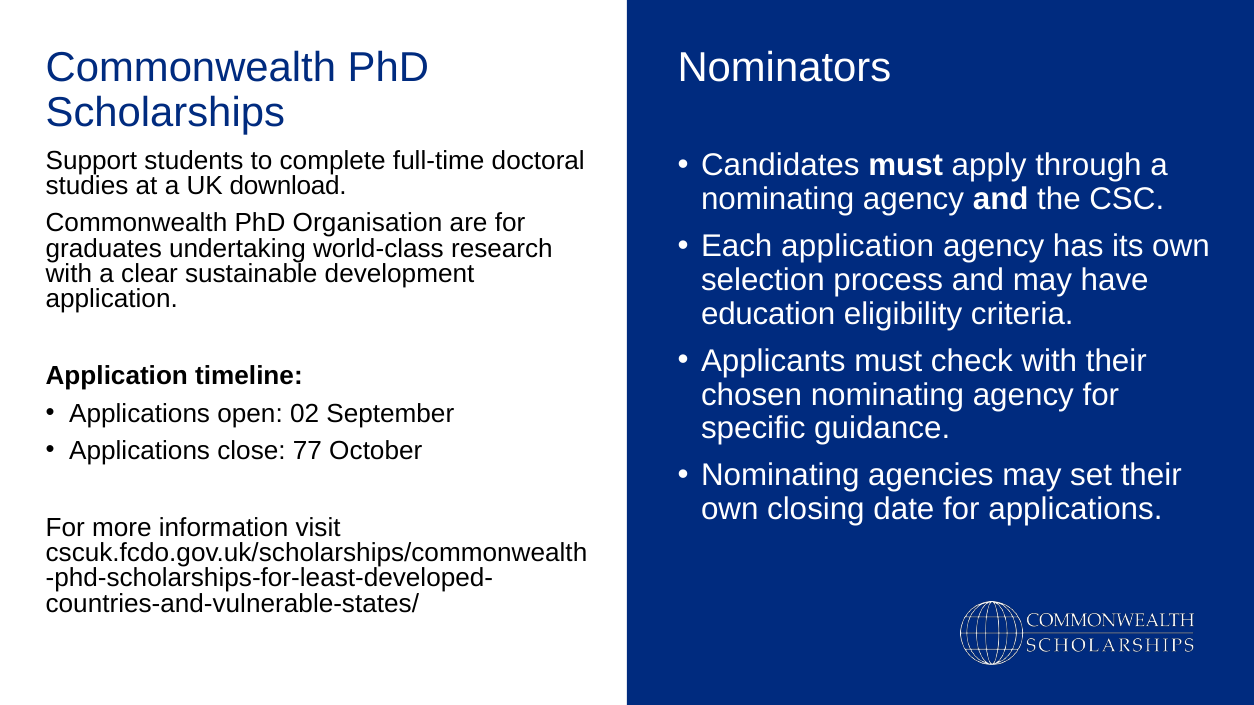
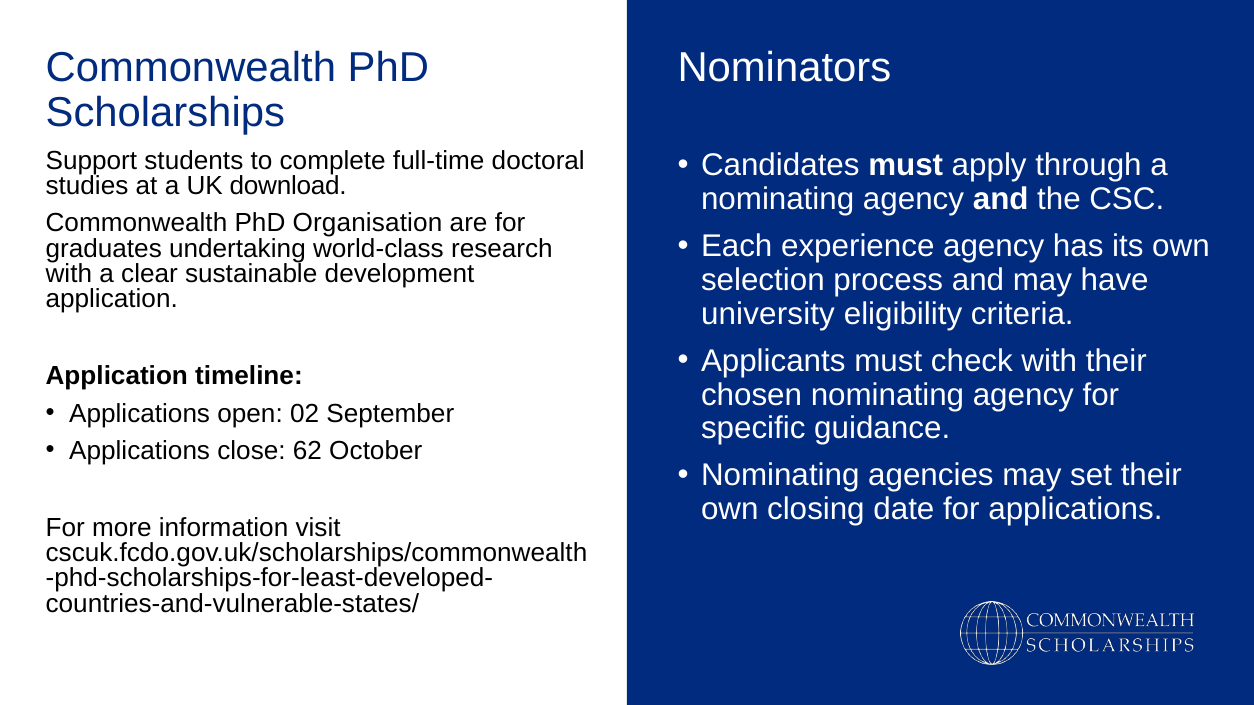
Each application: application -> experience
education: education -> university
77: 77 -> 62
